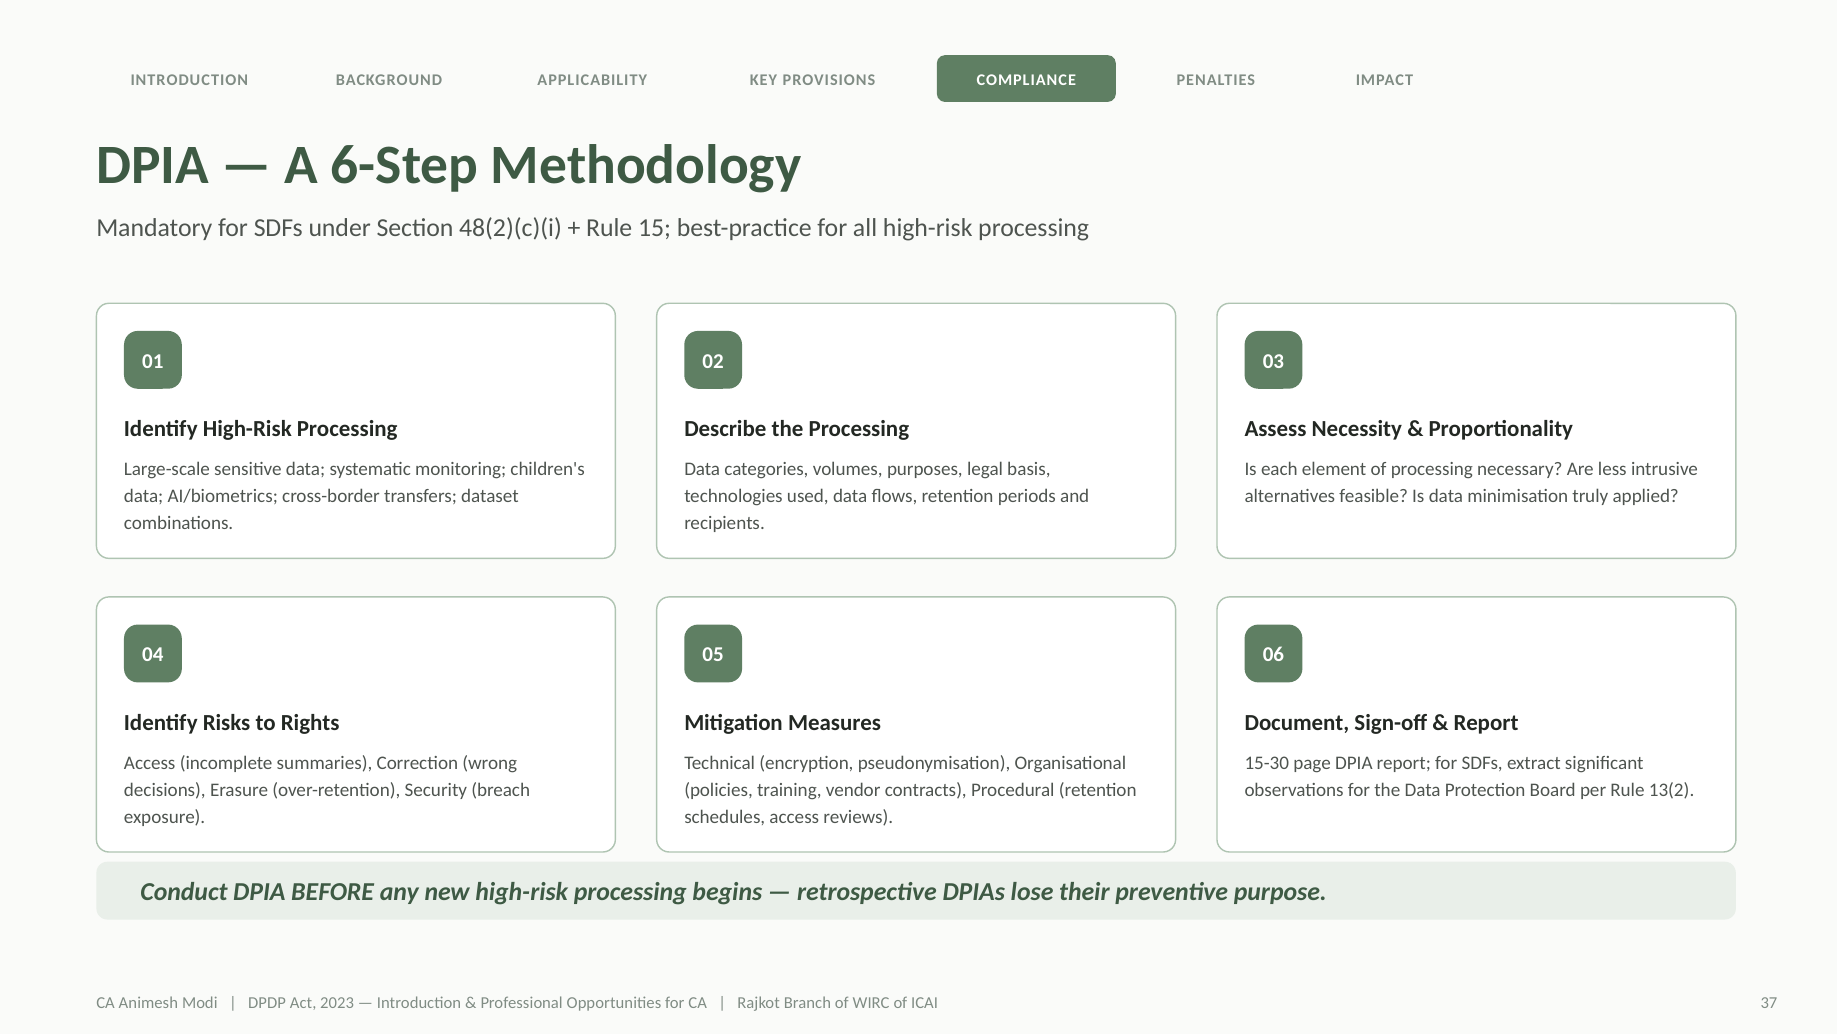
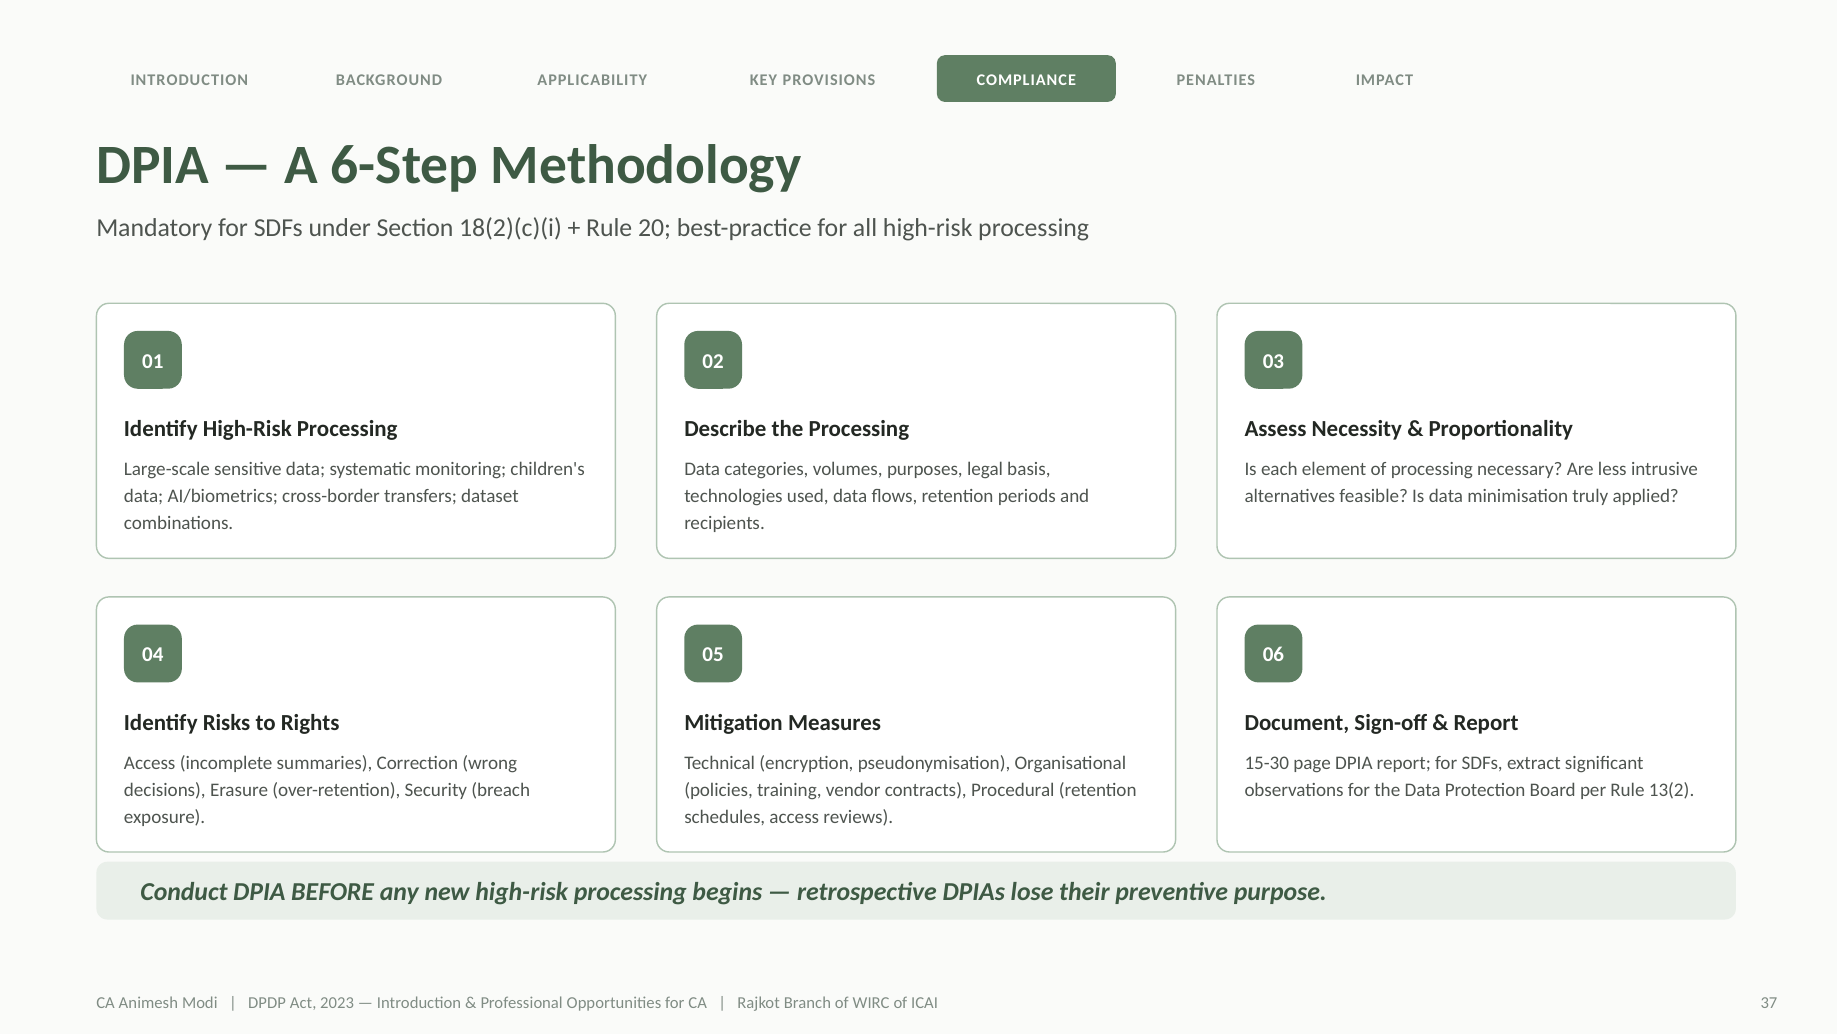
48(2)(c)(i: 48(2)(c)(i -> 18(2)(c)(i
15: 15 -> 20
